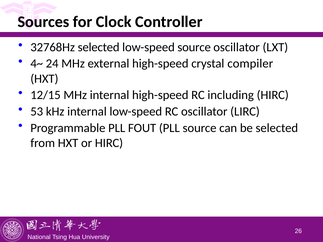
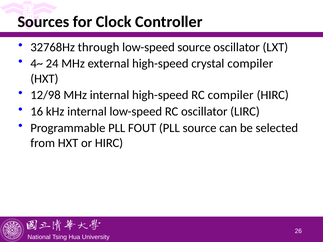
32768Hz selected: selected -> through
12/15: 12/15 -> 12/98
RC including: including -> compiler
53: 53 -> 16
